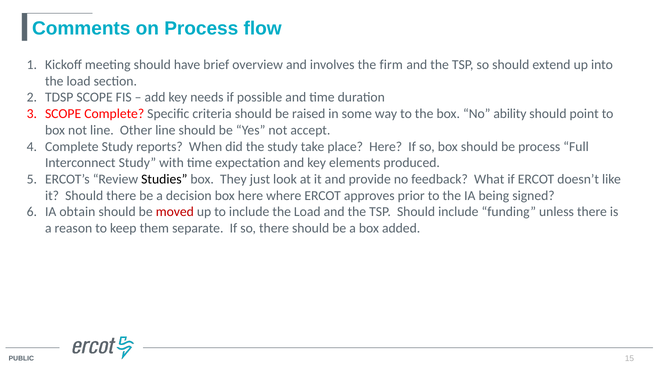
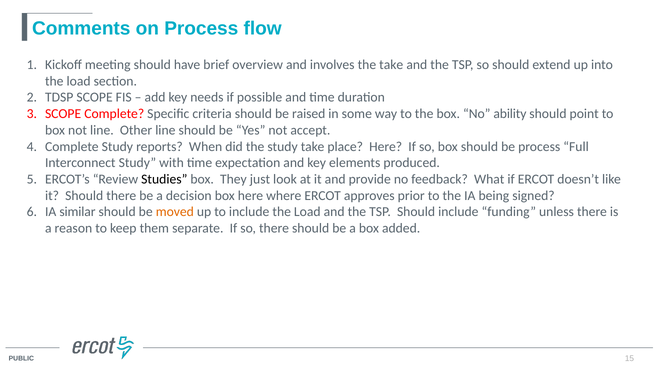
the firm: firm -> take
obtain: obtain -> similar
moved colour: red -> orange
